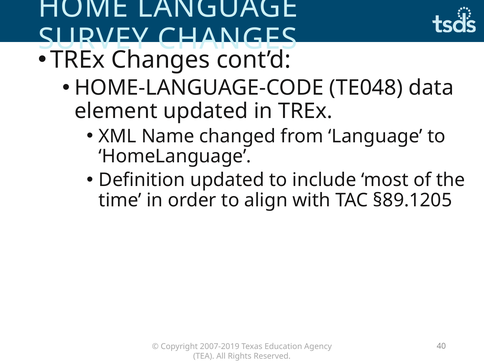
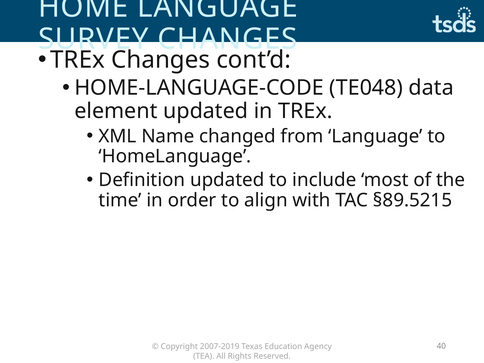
§89.1205: §89.1205 -> §89.5215
